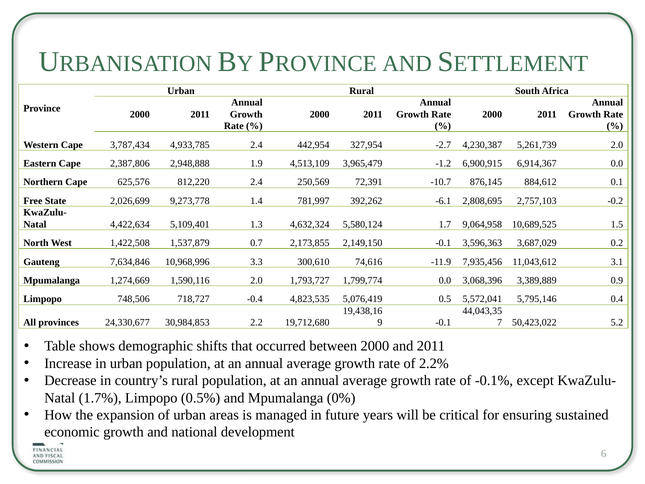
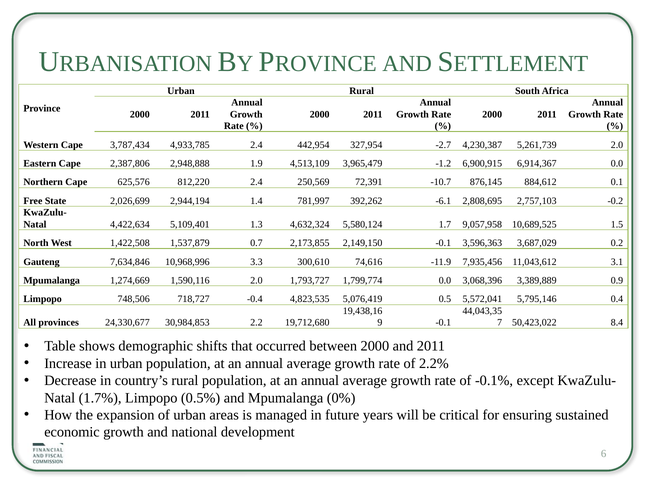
9,273,778: 9,273,778 -> 2,944,194
9,064,958: 9,064,958 -> 9,057,958
5.2: 5.2 -> 8.4
